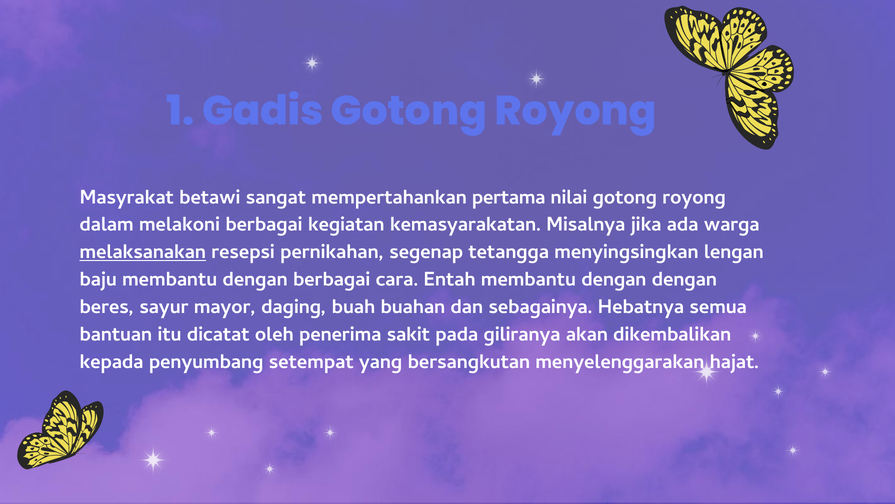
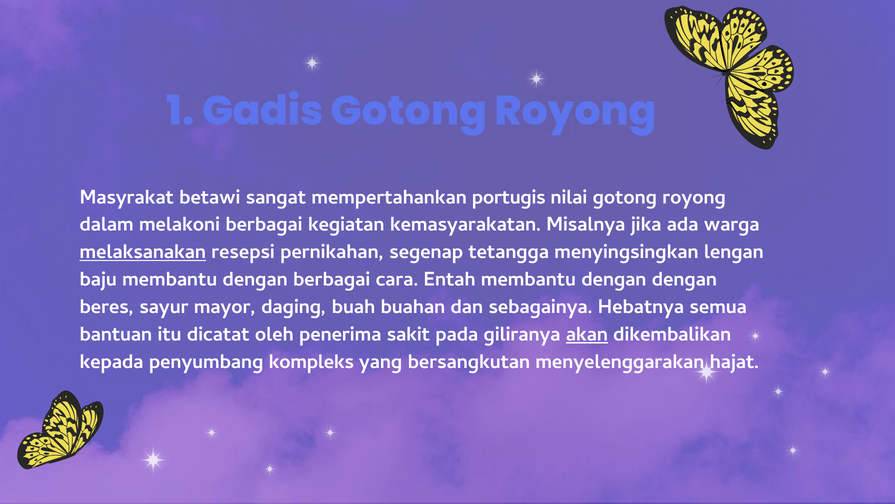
pertama: pertama -> portugis
akan underline: none -> present
setempat: setempat -> kompleks
